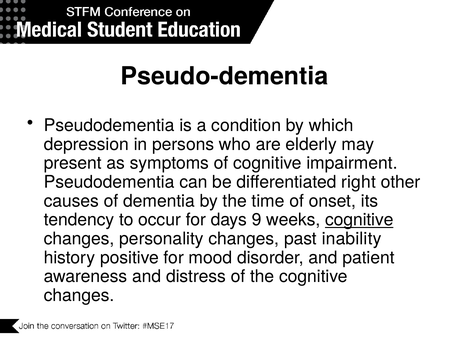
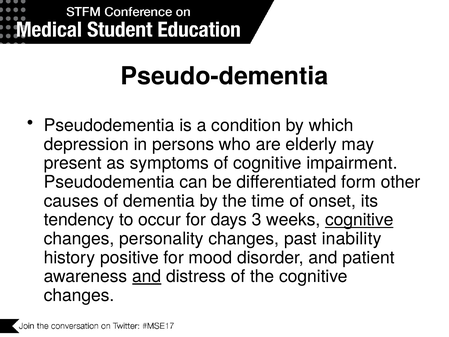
right: right -> form
9: 9 -> 3
and at (147, 276) underline: none -> present
